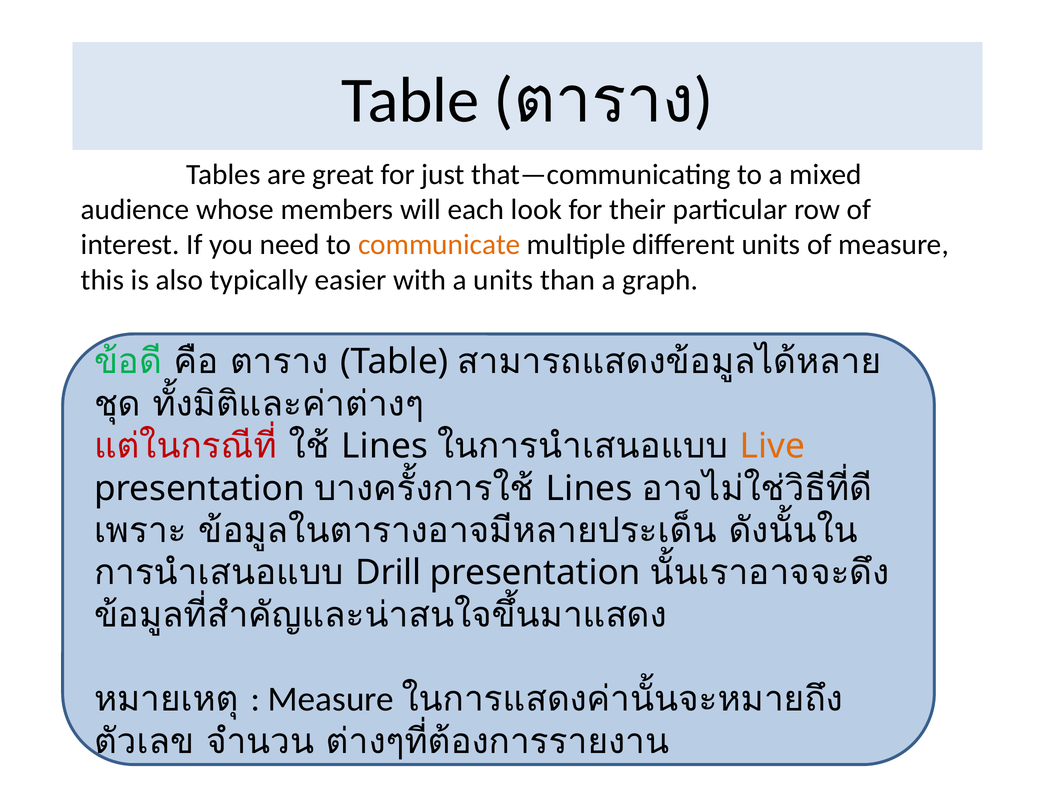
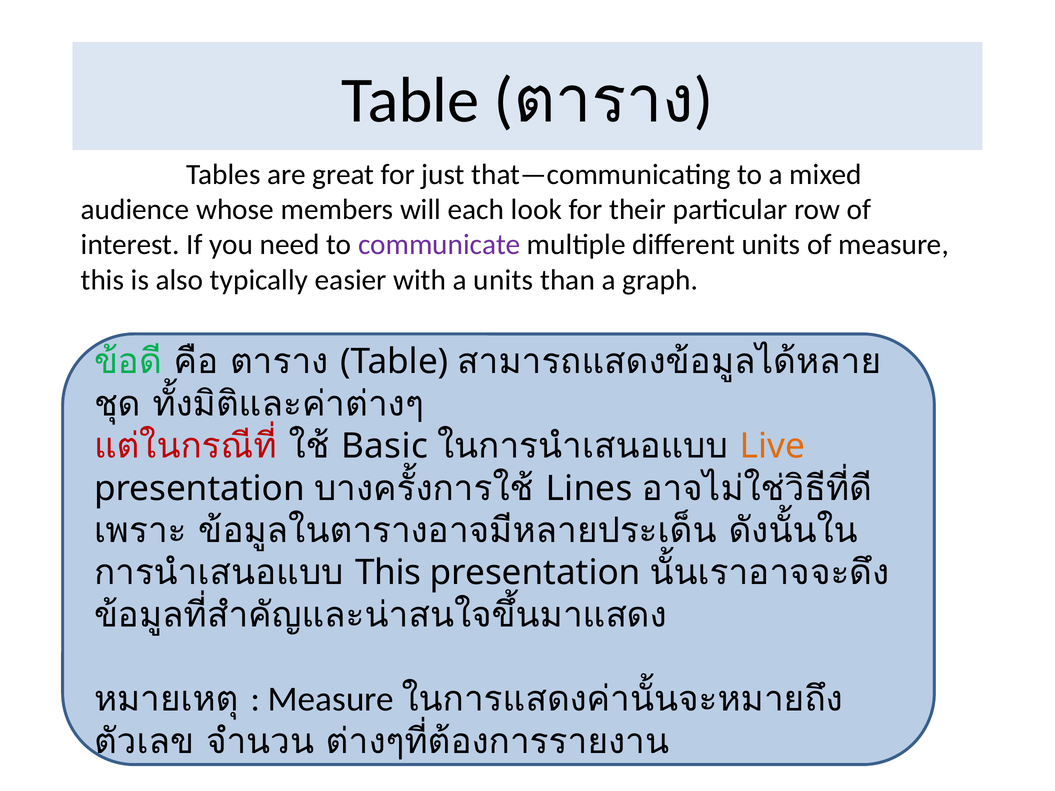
communicate colour: orange -> purple
Lines at (385, 446): Lines -> Basic
Drill at (388, 573): Drill -> This
